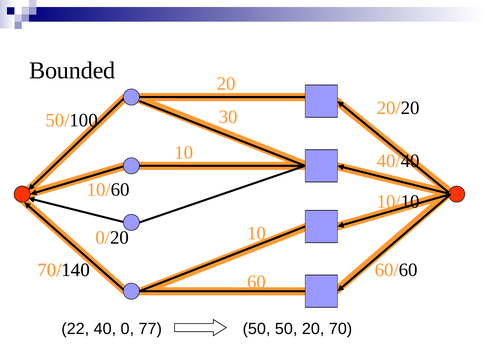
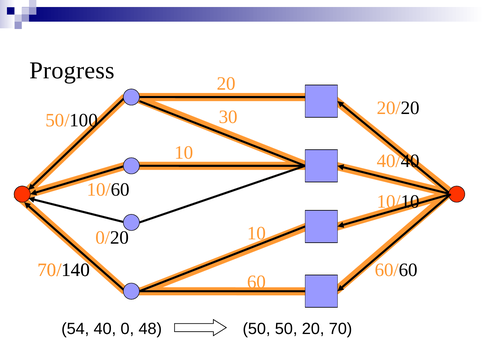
Bounded: Bounded -> Progress
22: 22 -> 54
77: 77 -> 48
